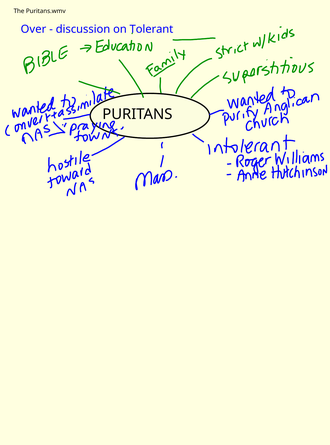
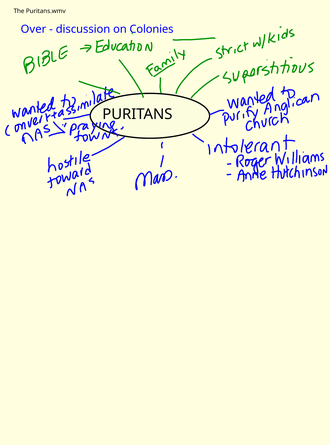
Tolerant: Tolerant -> Colonies
